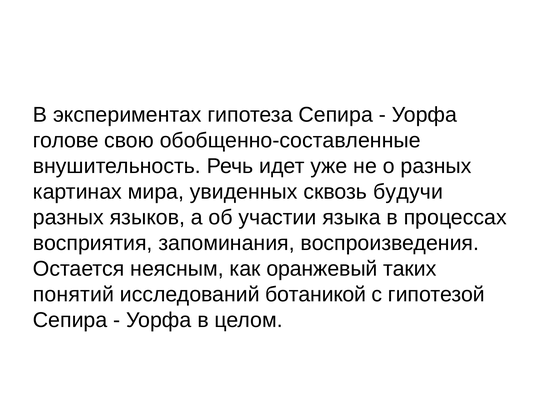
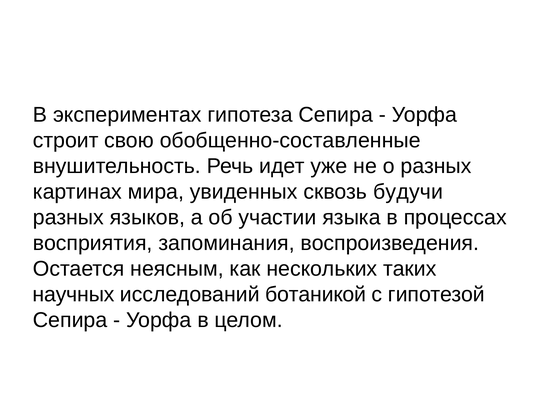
голове: голове -> строит
оранжевый: оранжевый -> нескольких
понятий: понятий -> научных
